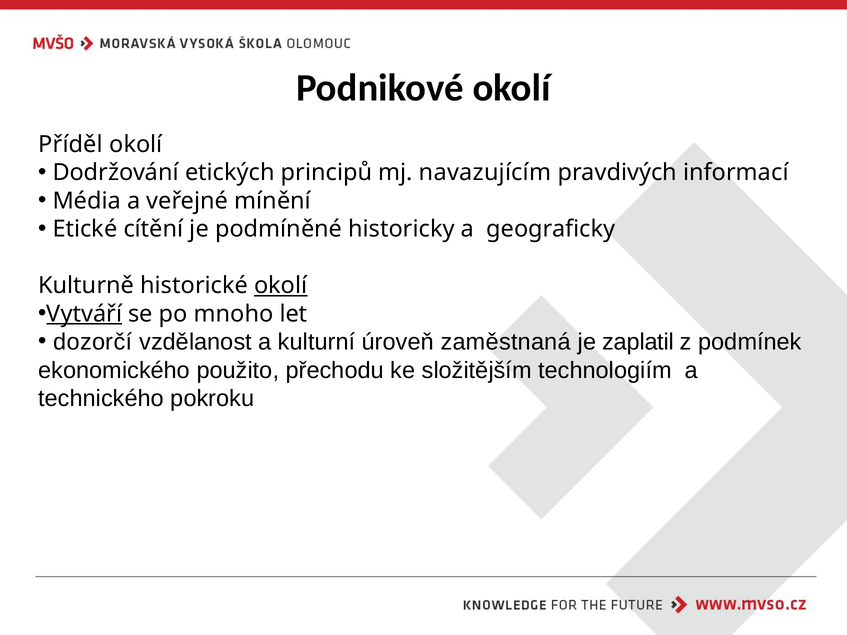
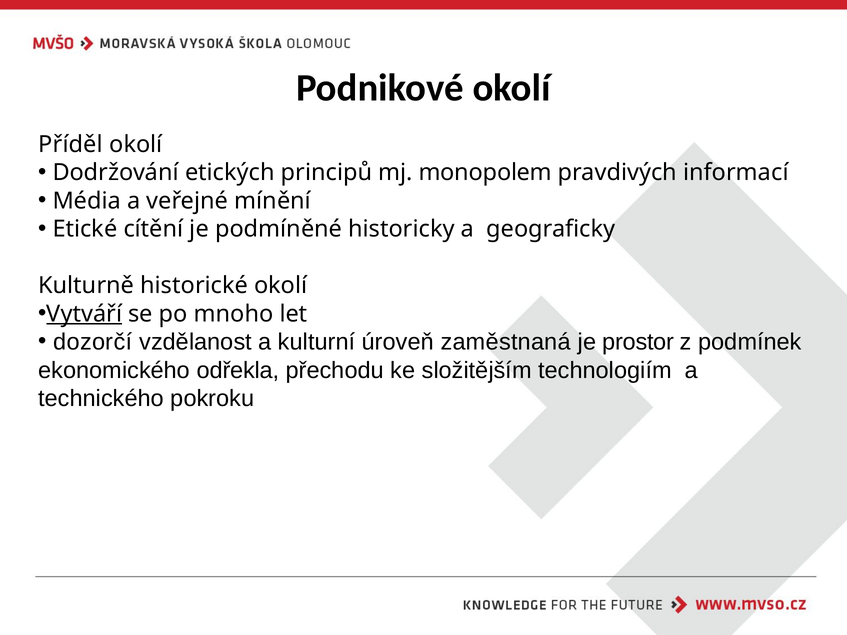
navazujícím: navazujícím -> monopolem
okolí at (281, 286) underline: present -> none
zaplatil: zaplatil -> prostor
použito: použito -> odřekla
